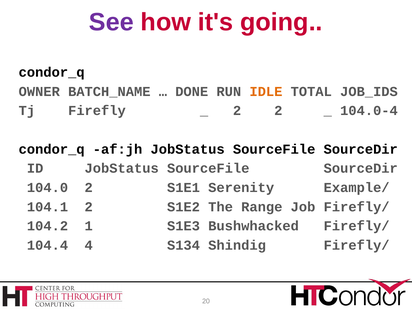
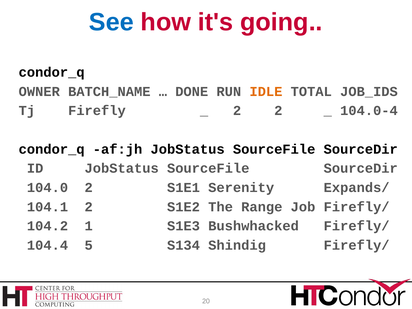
See colour: purple -> blue
Example/: Example/ -> Expands/
4: 4 -> 5
